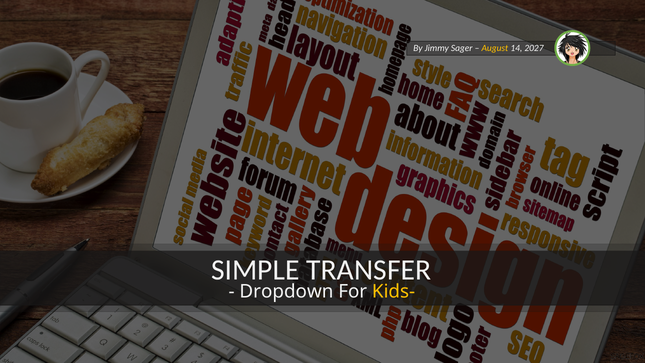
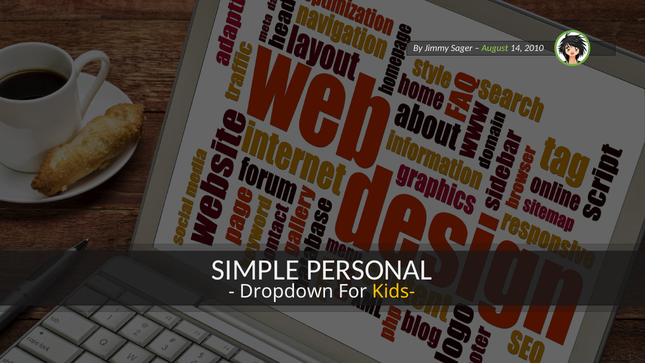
August colour: yellow -> light green
2027: 2027 -> 2010
TRANSFER: TRANSFER -> PERSONAL
